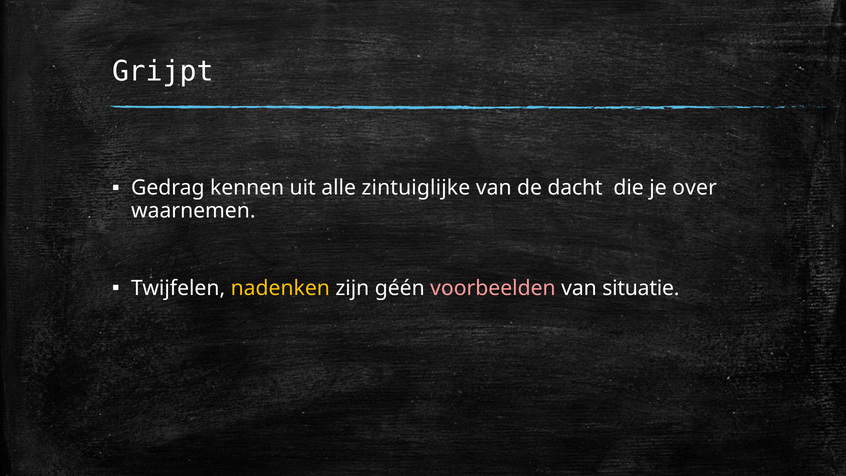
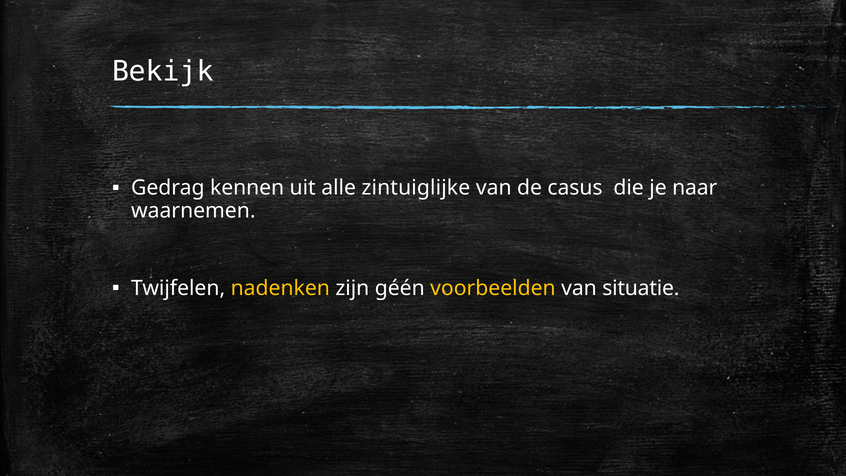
Grijpt: Grijpt -> Bekijk
dacht: dacht -> casus
over: over -> naar
voorbeelden colour: pink -> yellow
